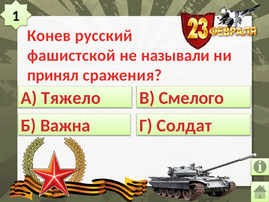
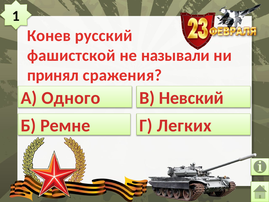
Тяжело: Тяжело -> Одного
Смелого: Смелого -> Невский
Важна: Важна -> Ремне
Солдат: Солдат -> Легких
